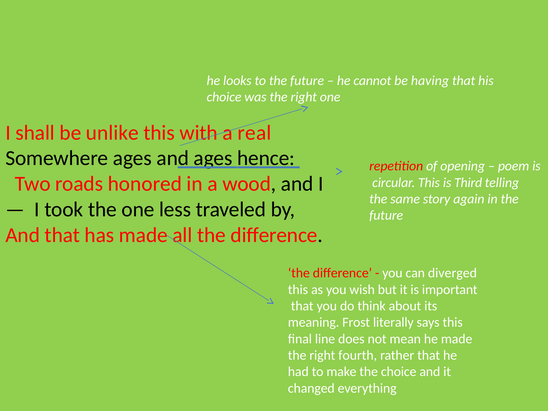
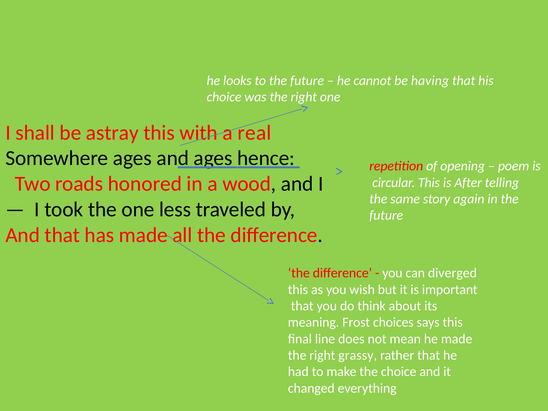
unlike: unlike -> astray
Third: Third -> After
literally: literally -> choices
fourth: fourth -> grassy
